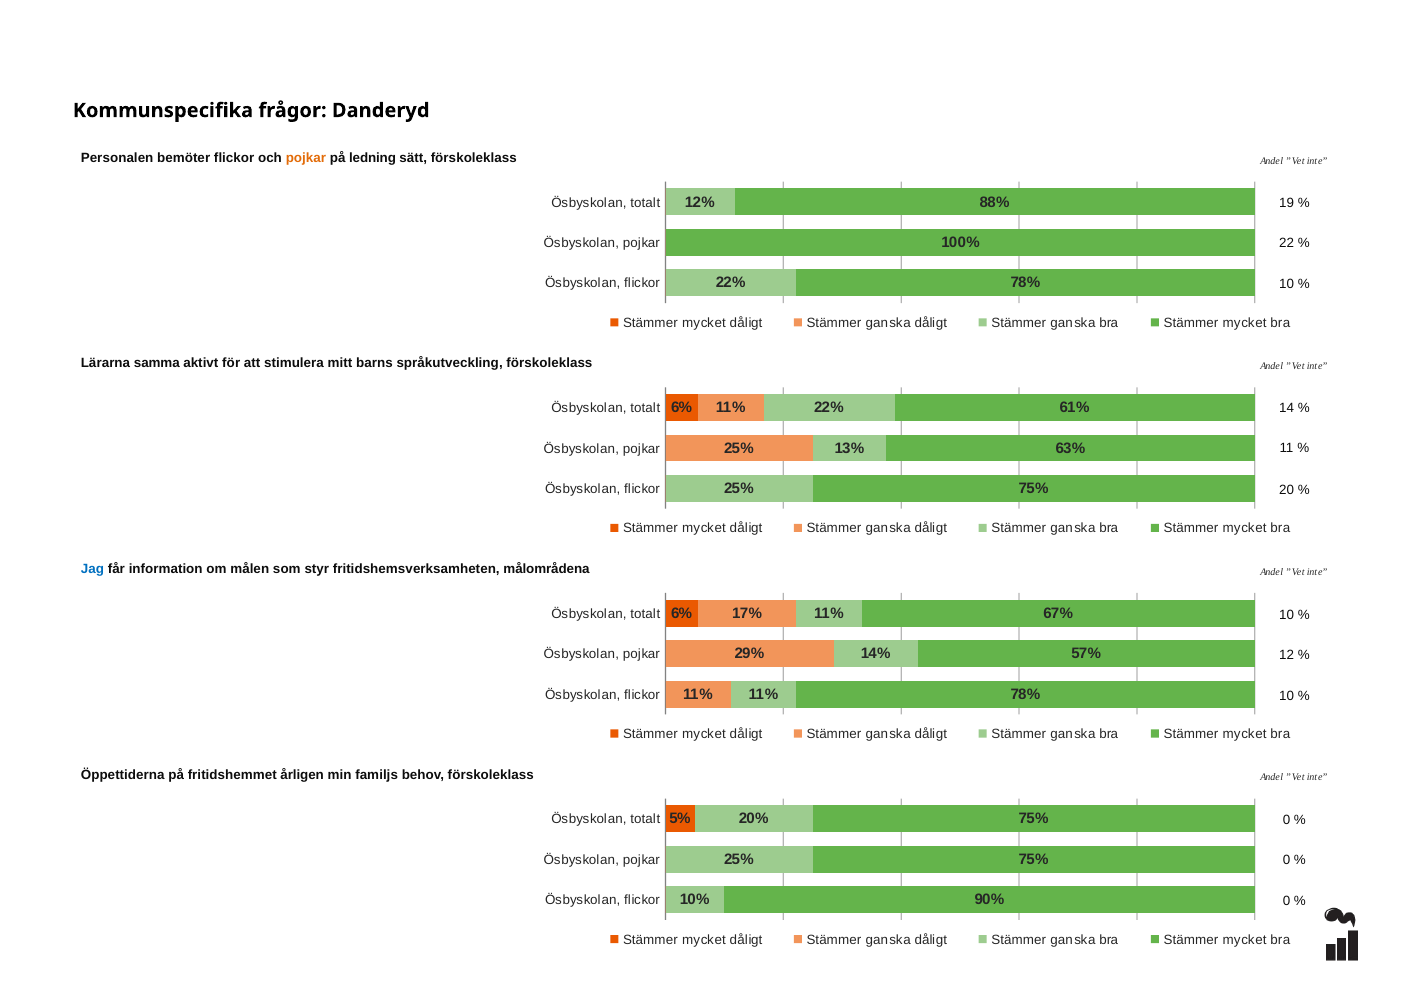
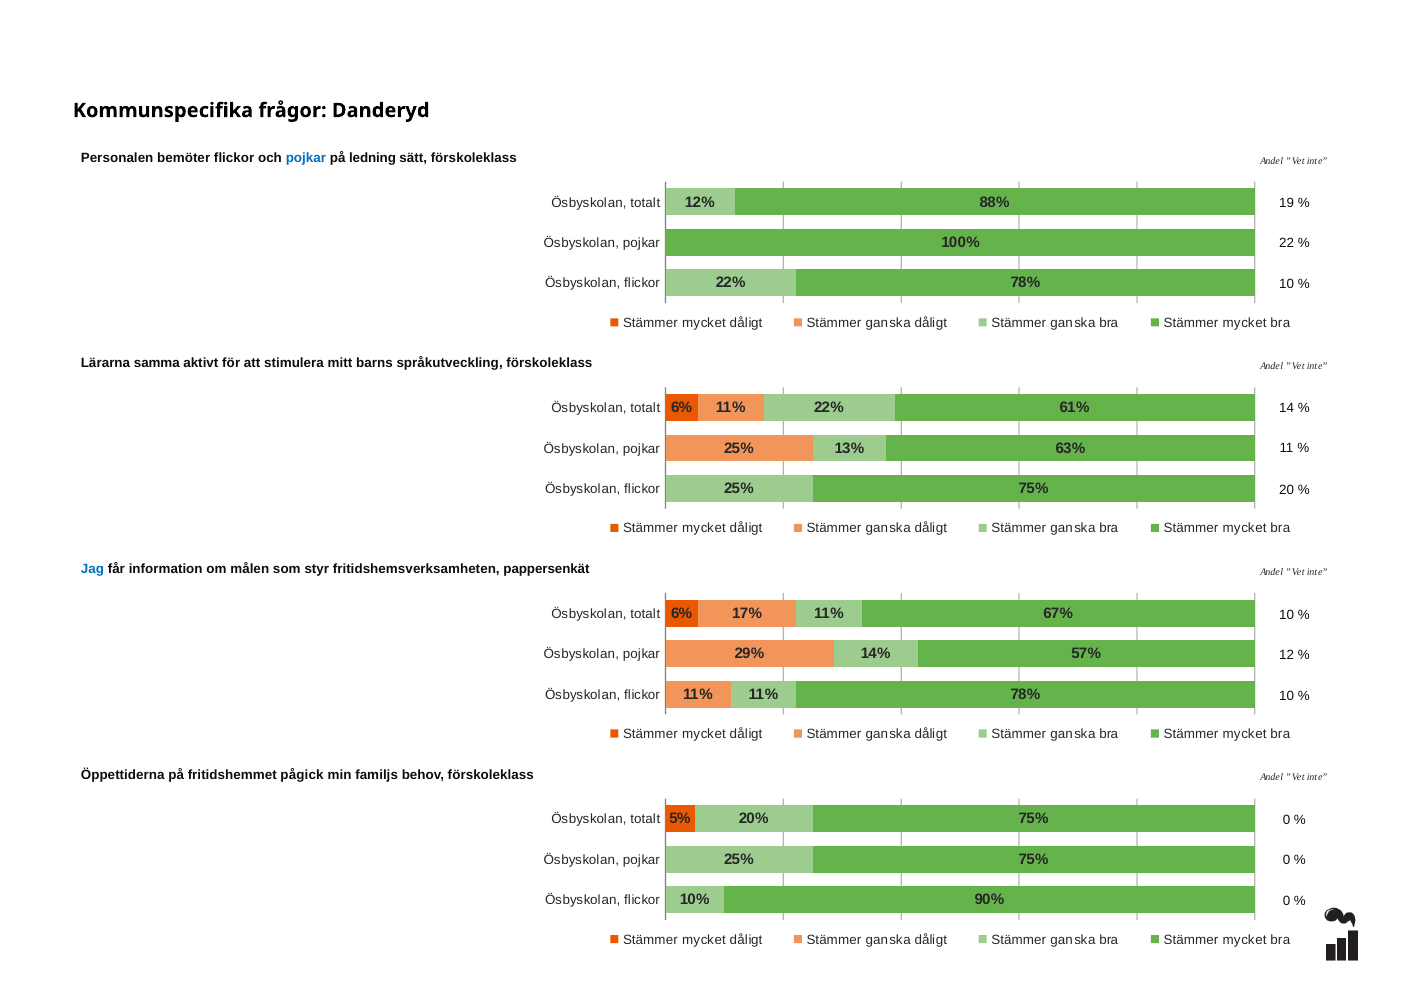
pojkar at (306, 158) colour: orange -> blue
målområdena: målområdena -> pappersenkät
årligen: årligen -> pågick
